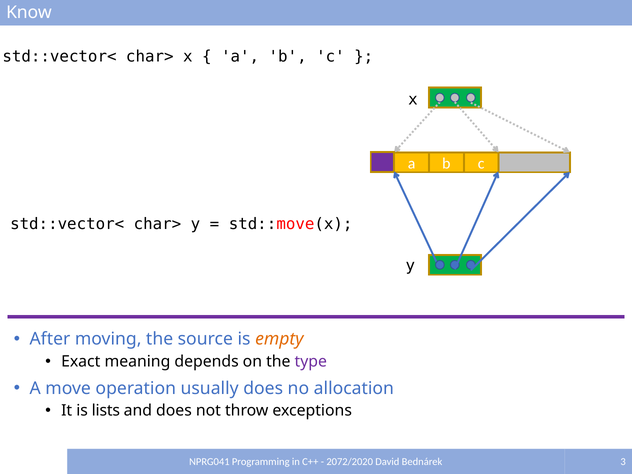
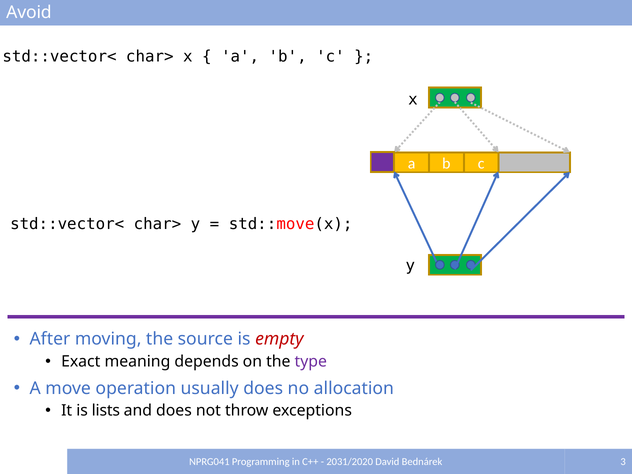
Know: Know -> Avoid
empty colour: orange -> red
2072/2020: 2072/2020 -> 2031/2020
